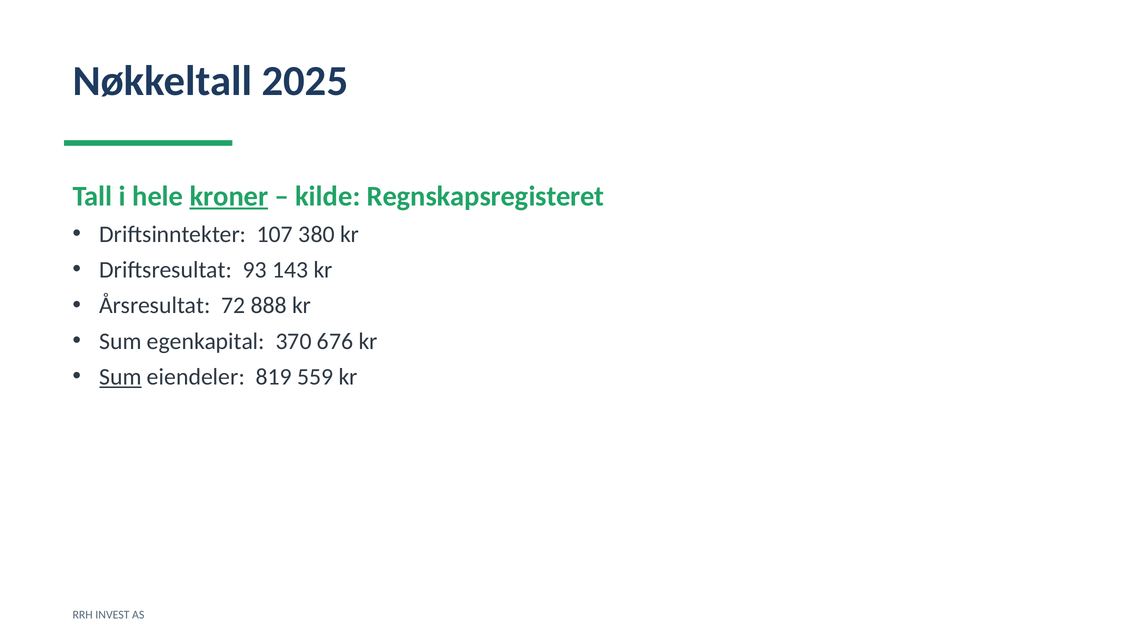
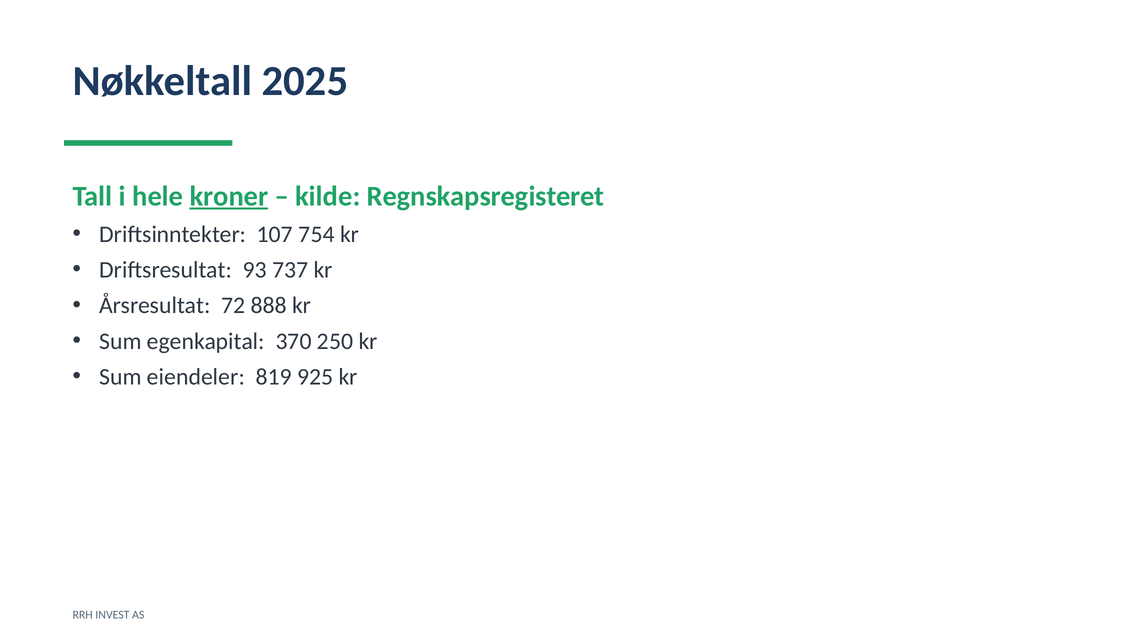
380: 380 -> 754
143: 143 -> 737
676: 676 -> 250
Sum at (120, 377) underline: present -> none
559: 559 -> 925
